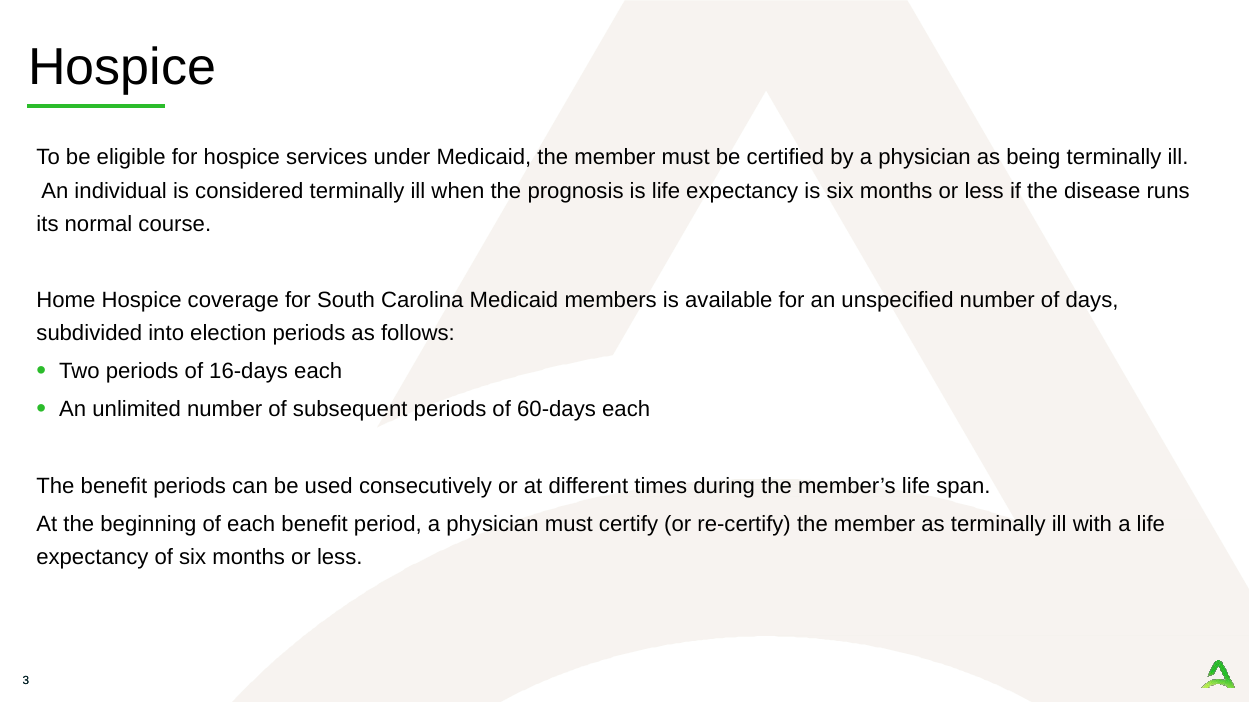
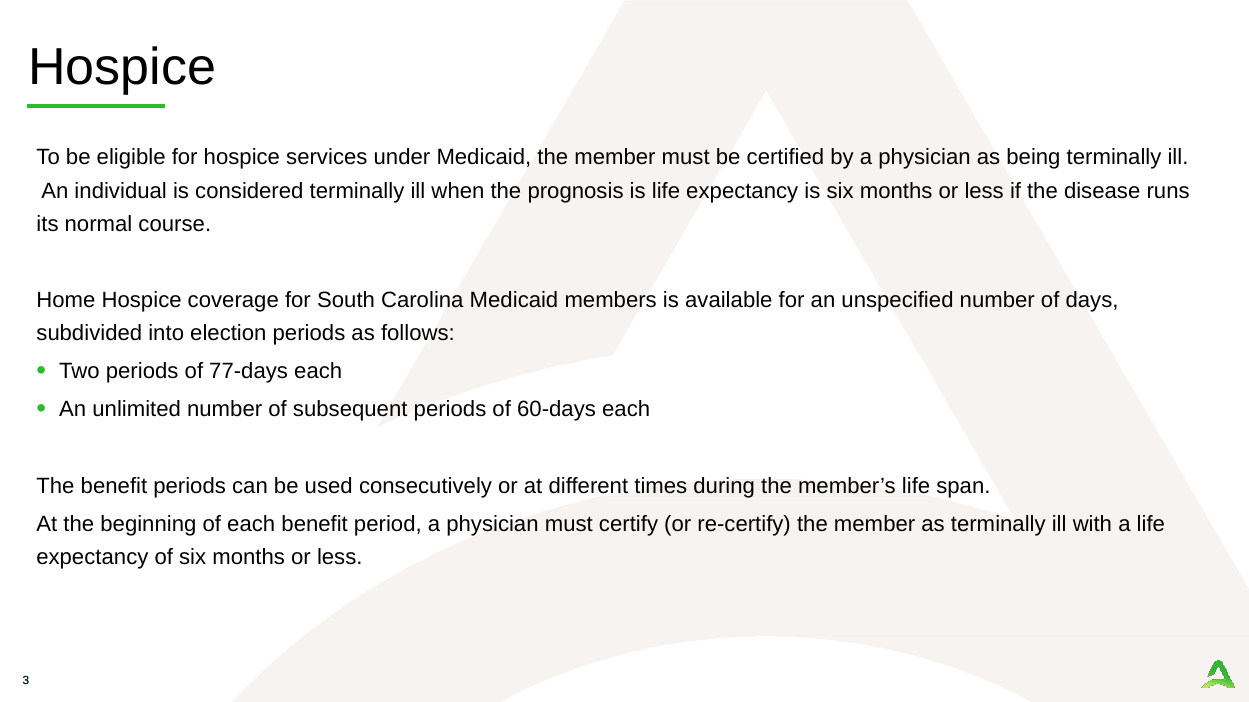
16-days: 16-days -> 77-days
